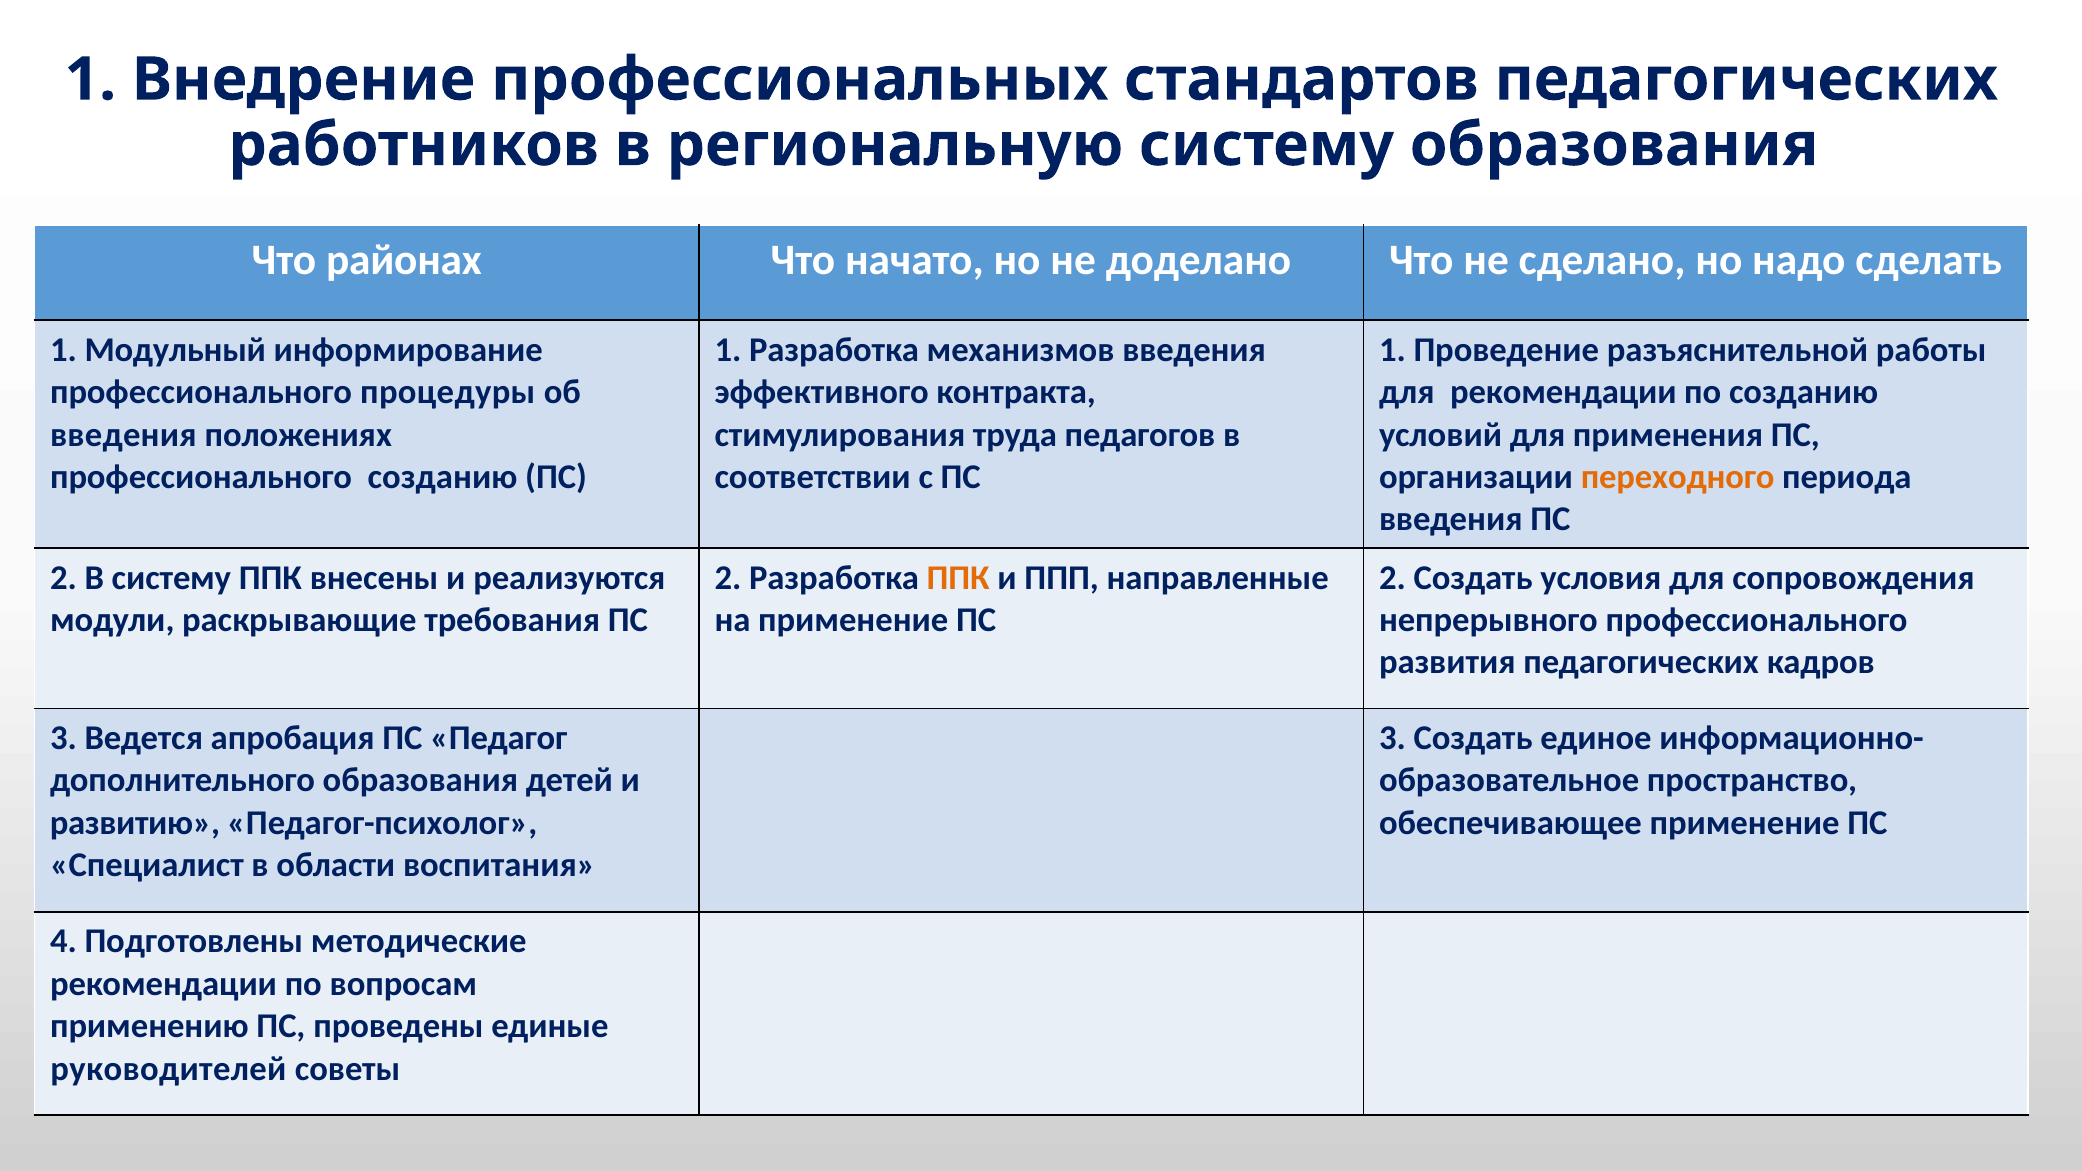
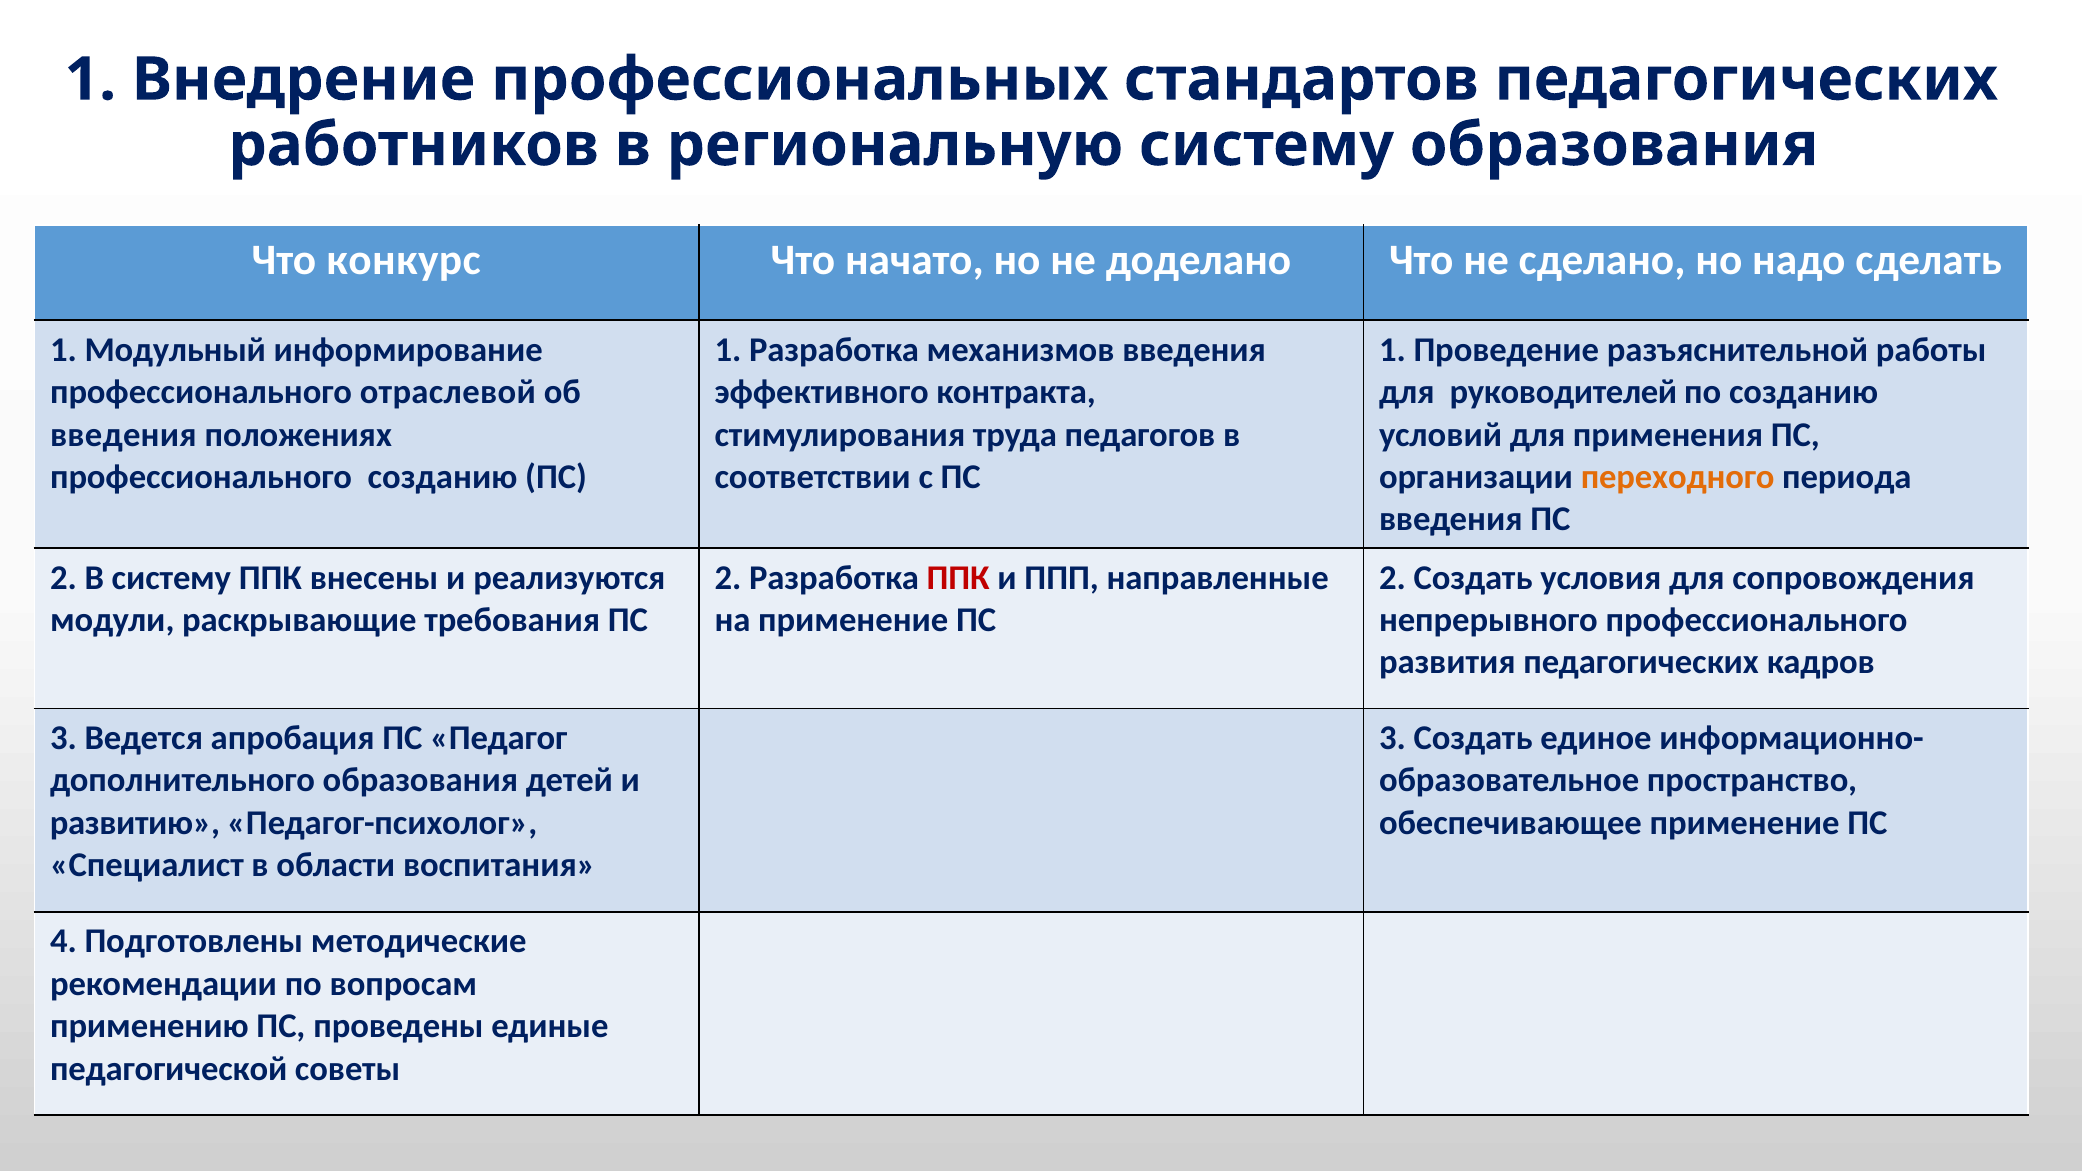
районах: районах -> конкурс
процедуры: процедуры -> отраслевой
для рекомендации: рекомендации -> руководителей
ППК at (958, 578) colour: orange -> red
руководителей: руководителей -> педагогической
